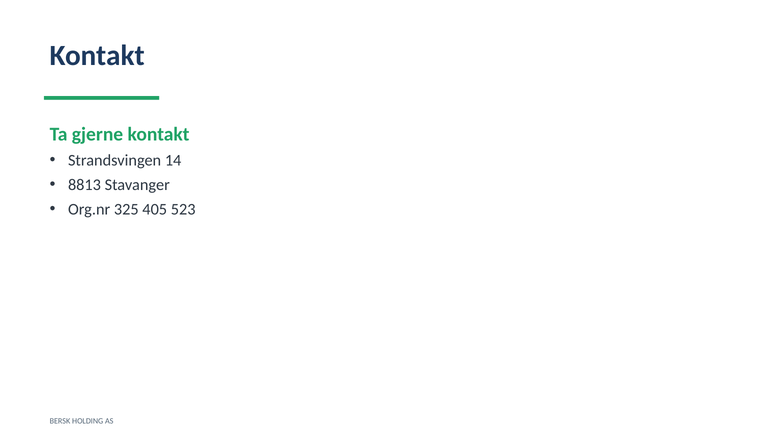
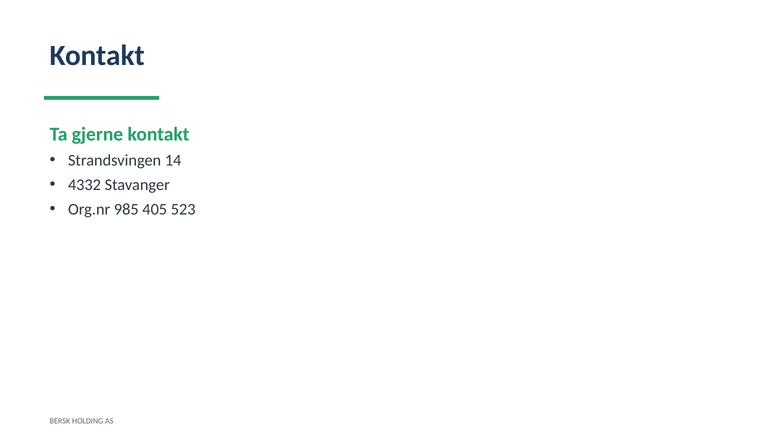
8813: 8813 -> 4332
325: 325 -> 985
